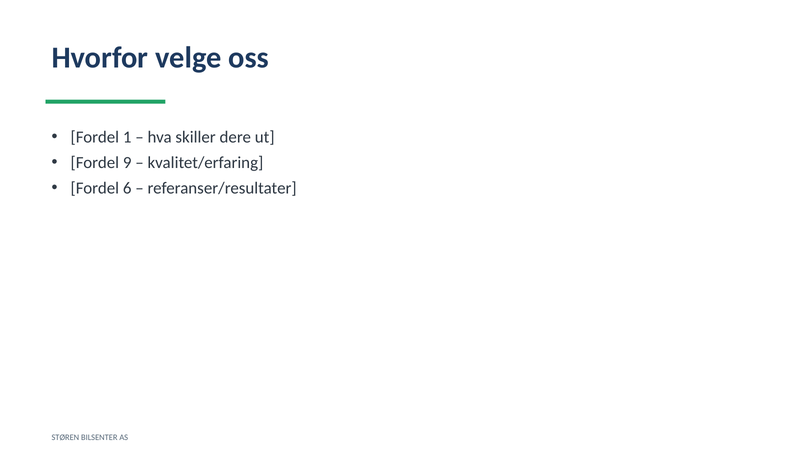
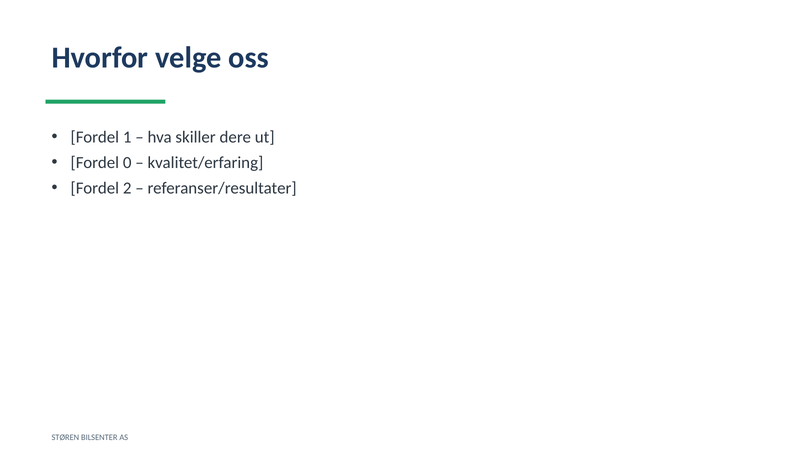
9: 9 -> 0
6: 6 -> 2
